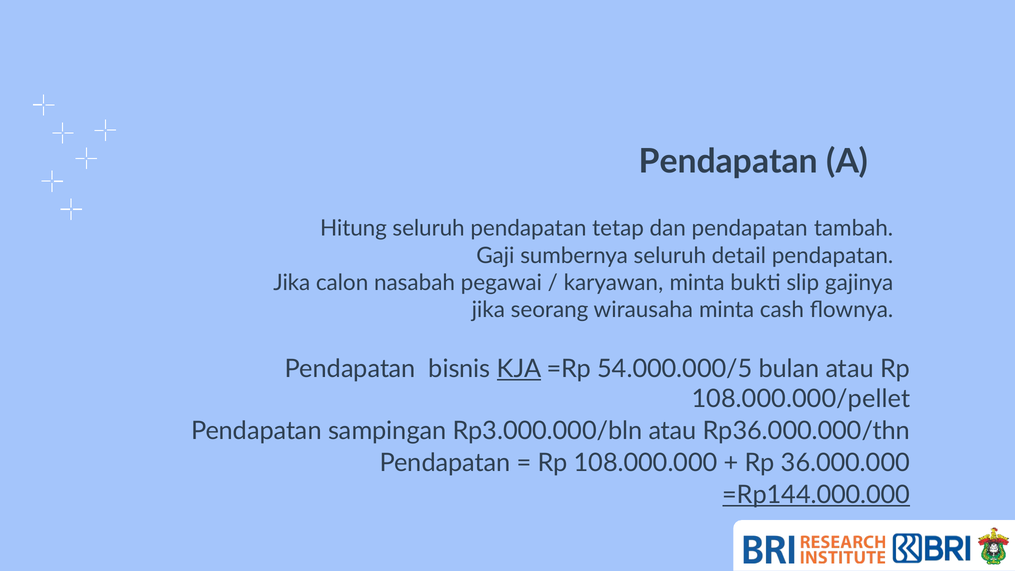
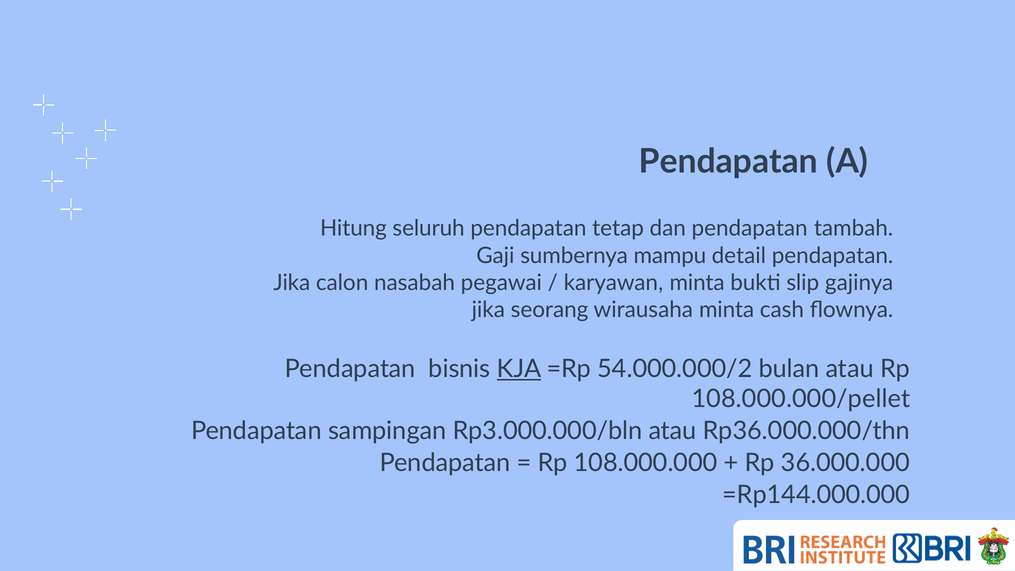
sumbernya seluruh: seluruh -> mampu
54.000.000/5: 54.000.000/5 -> 54.000.000/2
=Rp144.000.000 underline: present -> none
